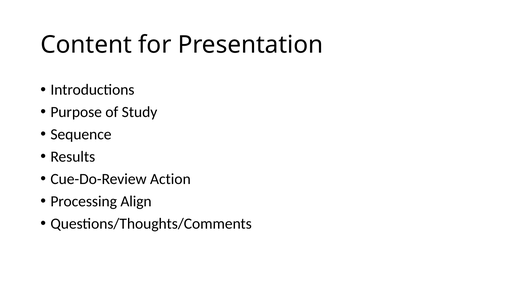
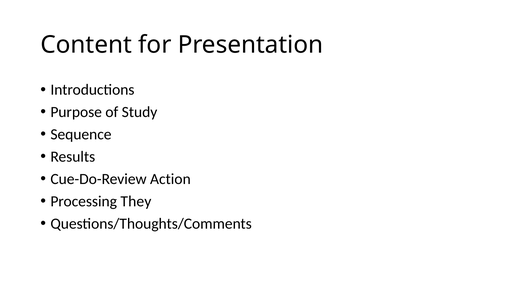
Align: Align -> They
